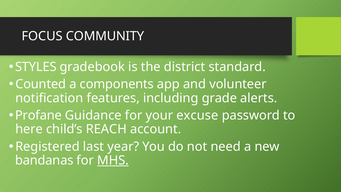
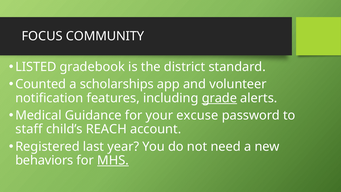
STYLES: STYLES -> LISTED
components: components -> scholarships
grade underline: none -> present
Profane: Profane -> Medical
here: here -> staff
bandanas: bandanas -> behaviors
